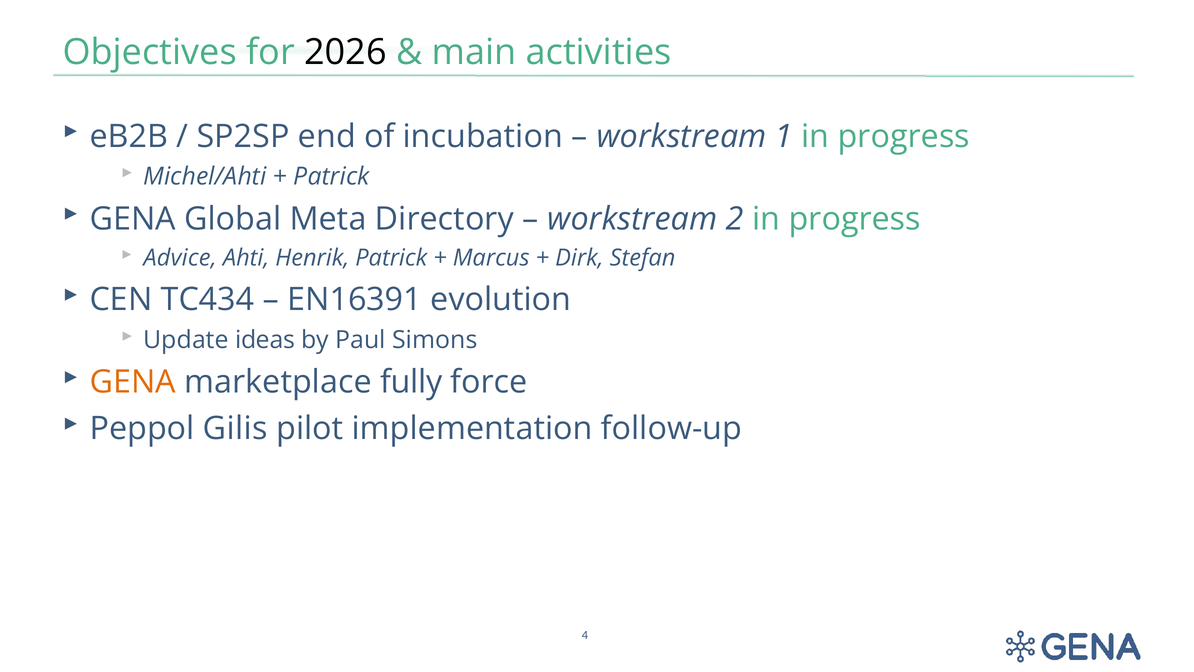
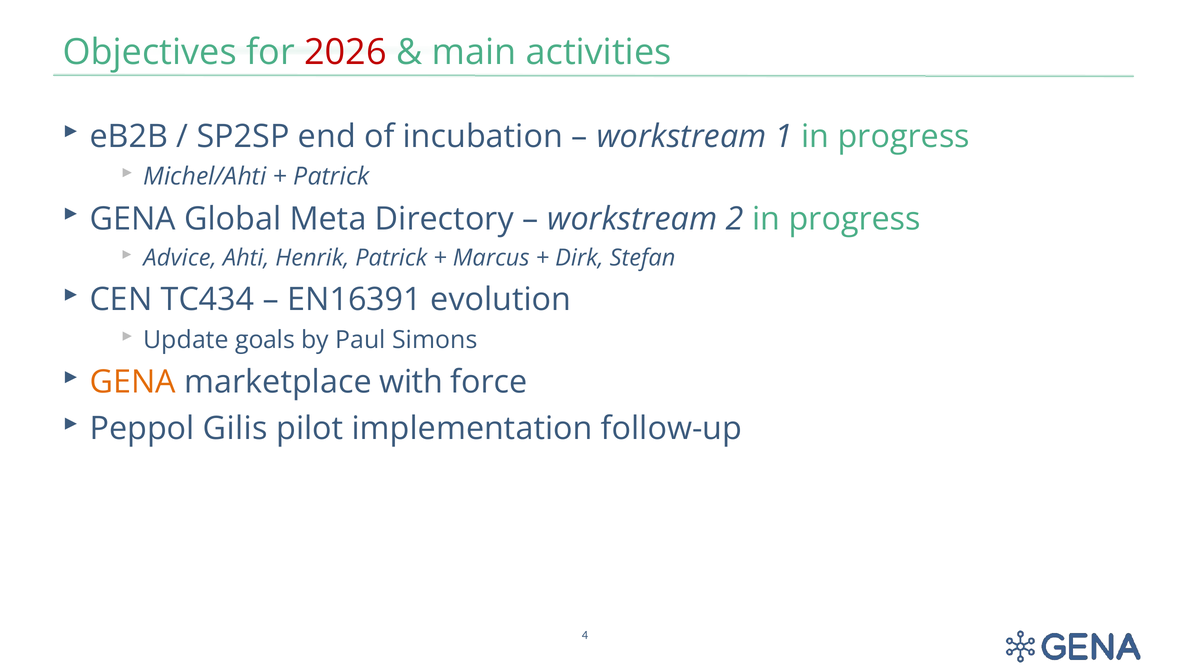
2026 colour: black -> red
ideas: ideas -> goals
fully: fully -> with
